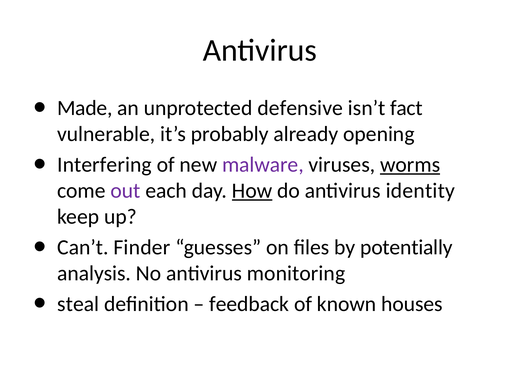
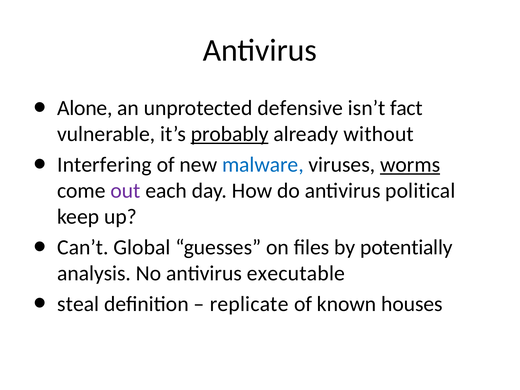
Made: Made -> Alone
probably underline: none -> present
opening: opening -> without
malware colour: purple -> blue
How underline: present -> none
identity: identity -> political
Finder: Finder -> Global
monitoring: monitoring -> executable
feedback: feedback -> replicate
